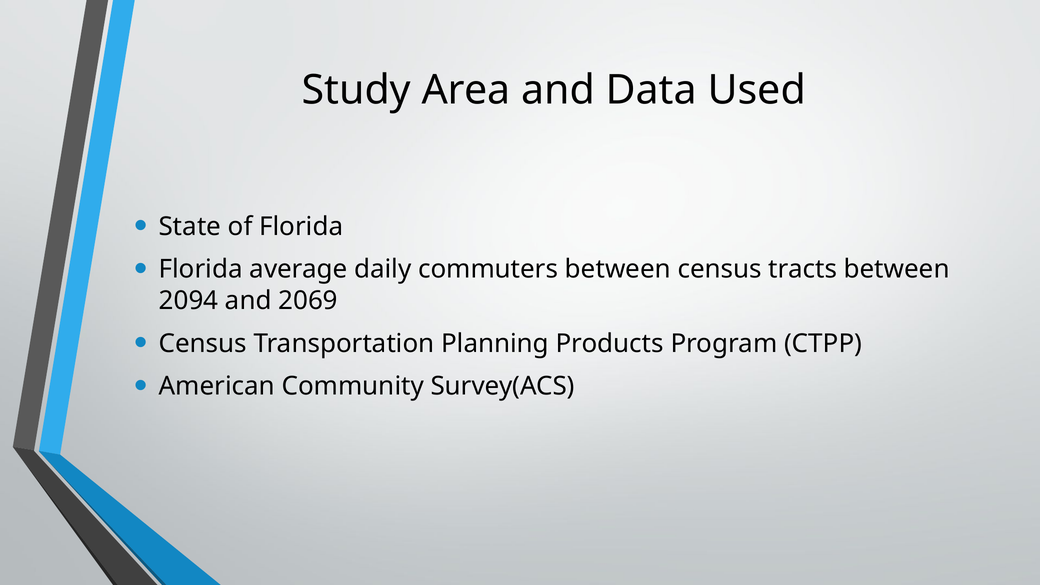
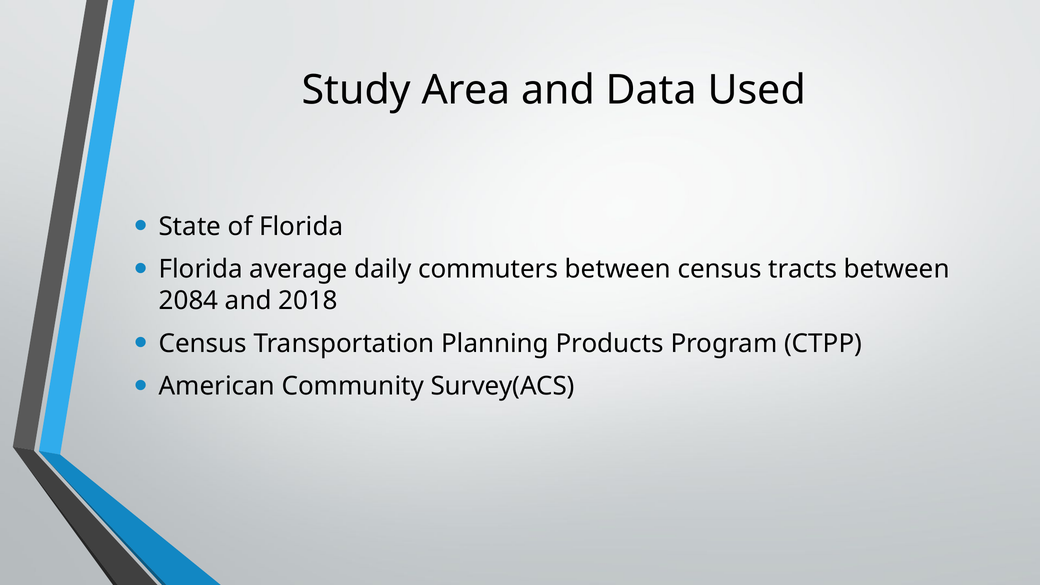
2094: 2094 -> 2084
2069: 2069 -> 2018
